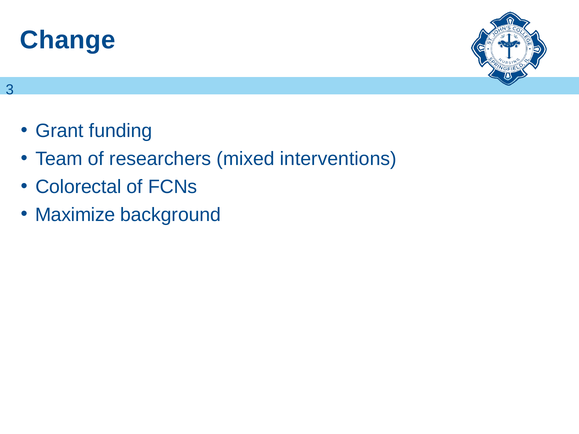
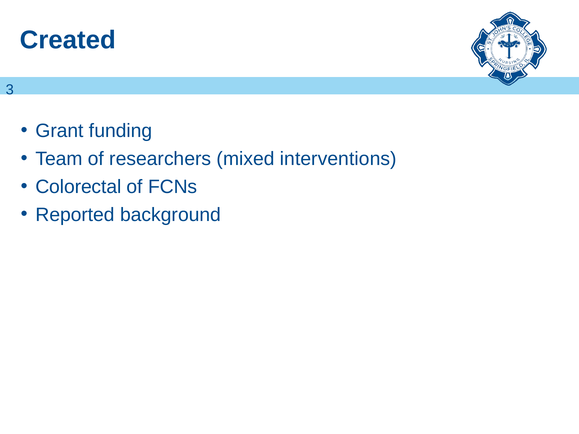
Change: Change -> Created
Maximize: Maximize -> Reported
